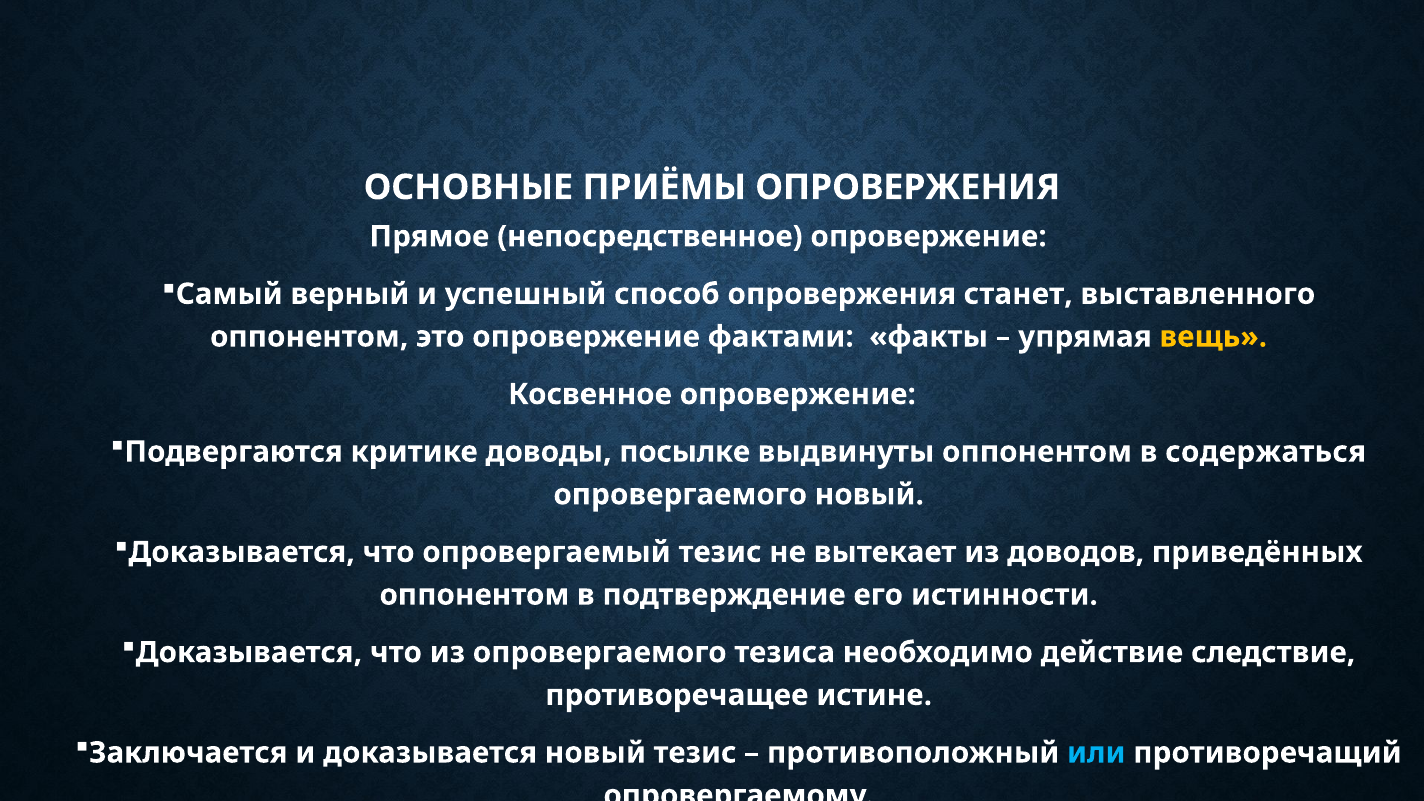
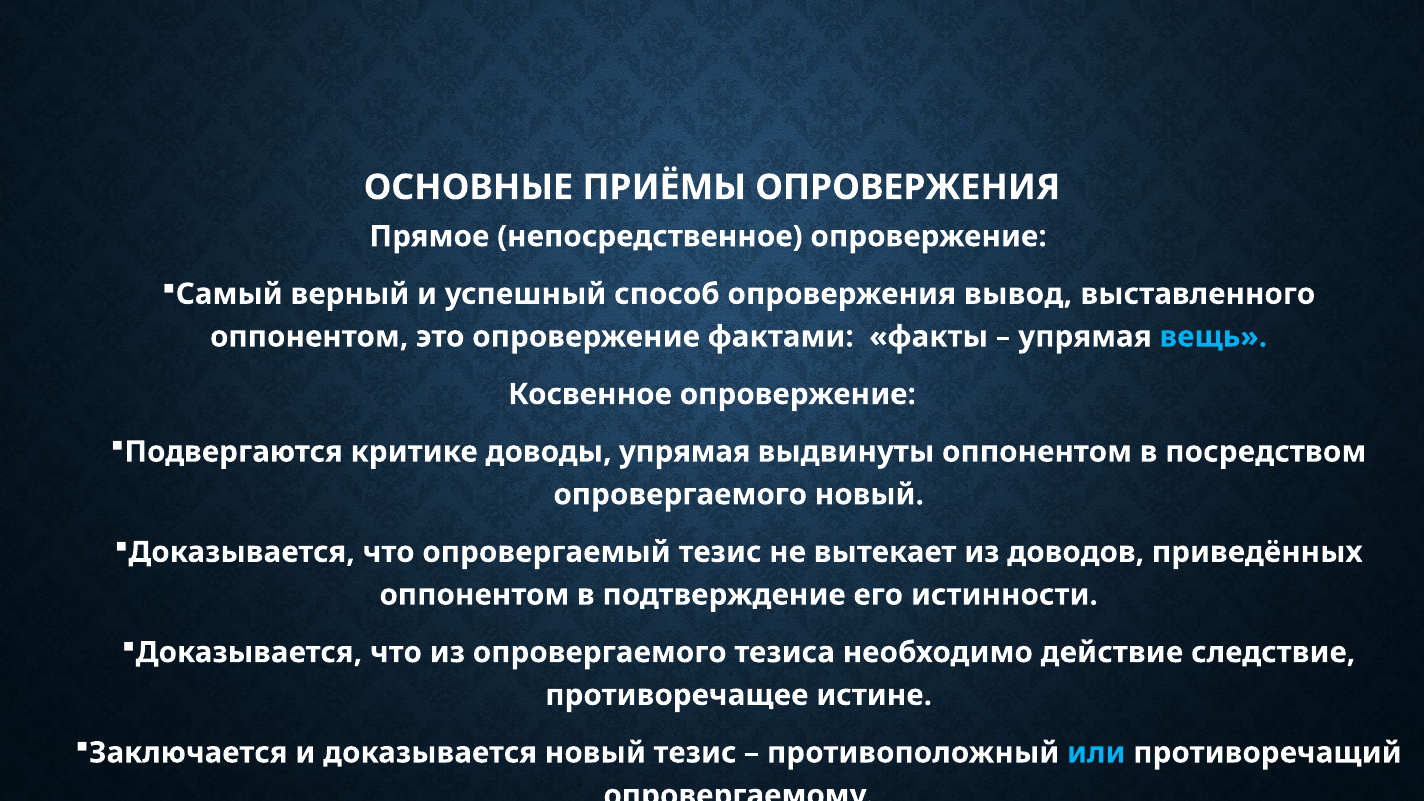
станет: станет -> вывод
вещь colour: yellow -> light blue
доводы посылке: посылке -> упрямая
содержаться: содержаться -> посредством
